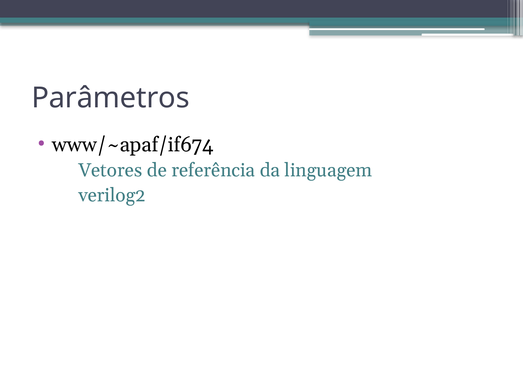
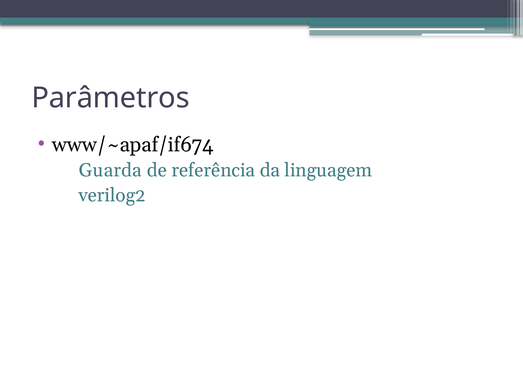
Vetores: Vetores -> Guarda
